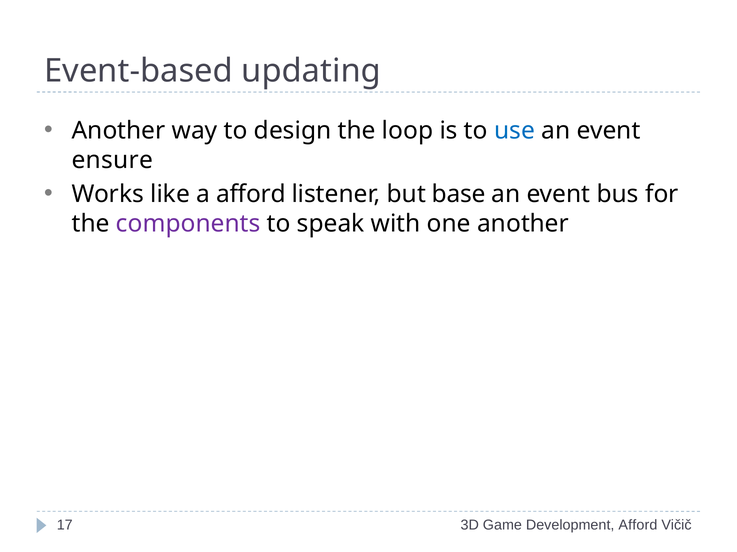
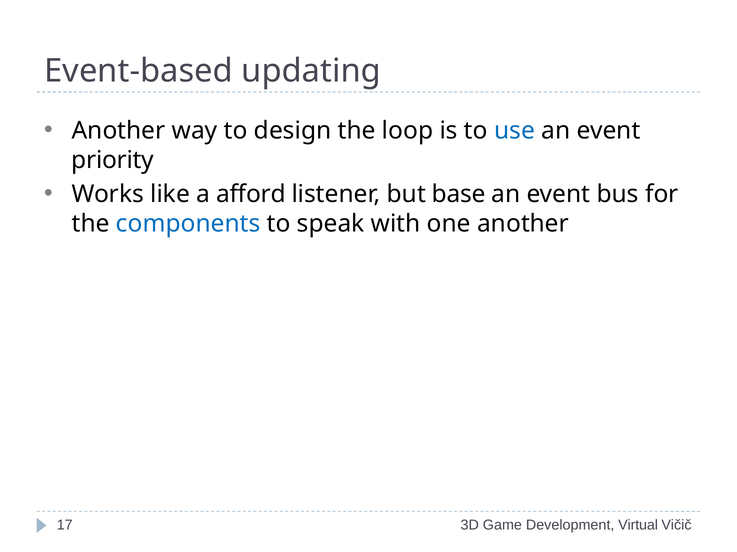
ensure: ensure -> priority
components colour: purple -> blue
Development Afford: Afford -> Virtual
